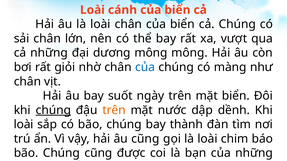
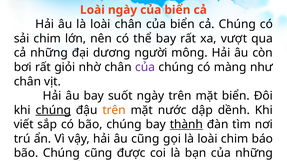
cánh at (122, 10): cánh -> ngày
sải chân: chân -> chim
dương mông: mông -> người
của at (145, 67) colour: blue -> purple
loài at (24, 125): loài -> viết
thành underline: none -> present
